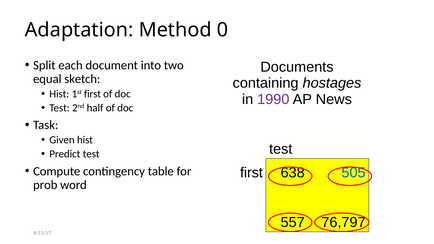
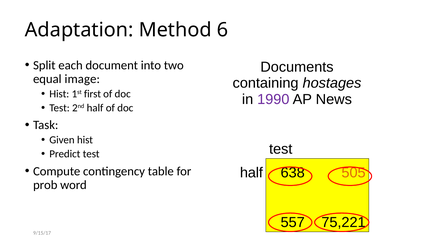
0: 0 -> 6
sketch: sketch -> image
first at (251, 173): first -> half
505 colour: blue -> orange
76,797: 76,797 -> 75,221
